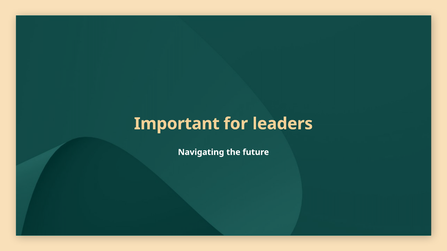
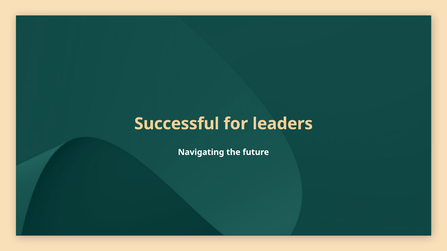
Important: Important -> Successful
